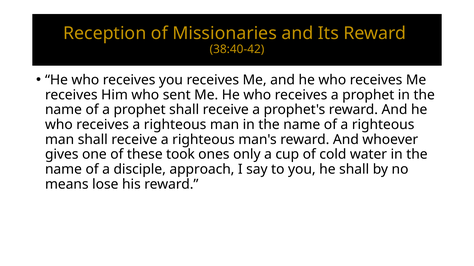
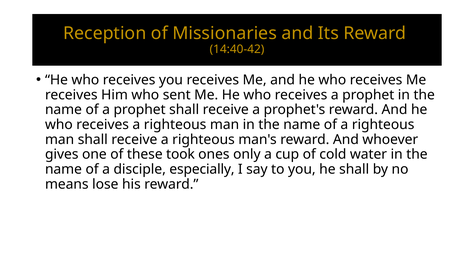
38:40-42: 38:40-42 -> 14:40-42
approach: approach -> especially
